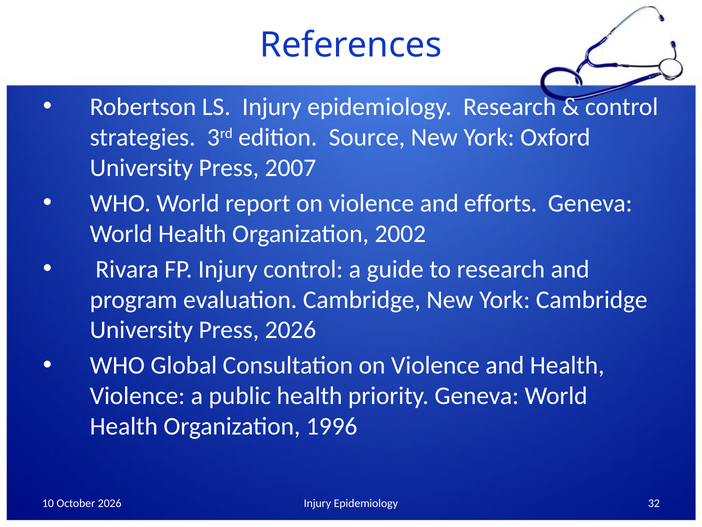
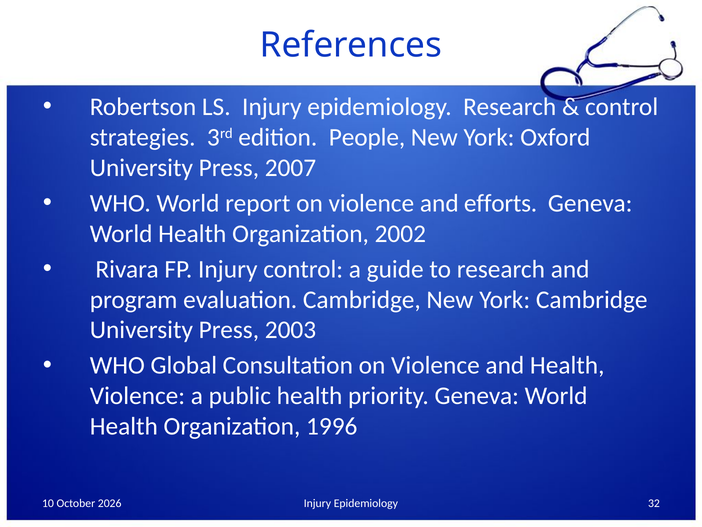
Source: Source -> People
Press 2026: 2026 -> 2003
